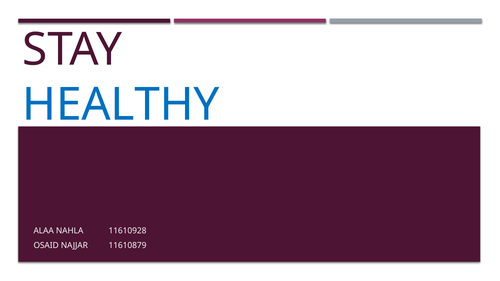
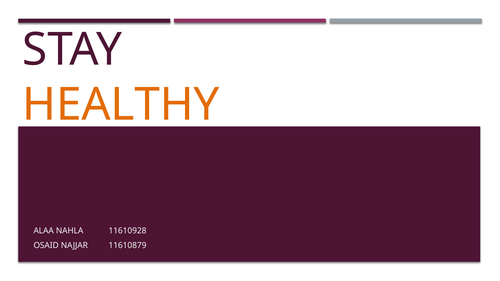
HEALTHY colour: blue -> orange
